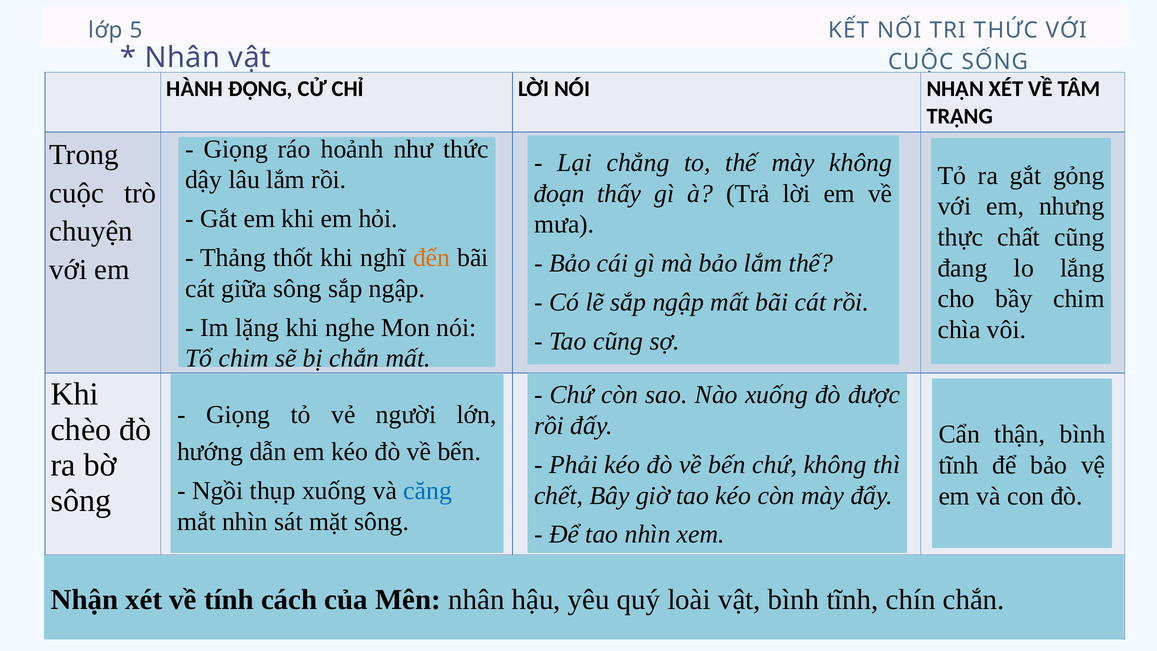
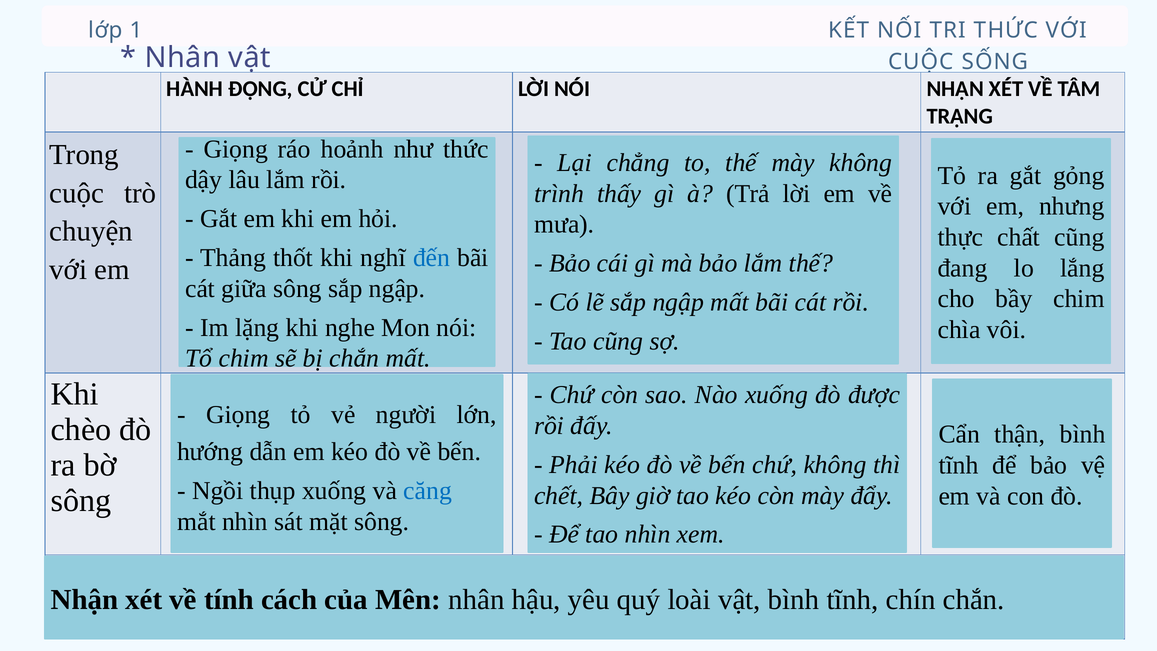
5: 5 -> 1
đoạn: đoạn -> trình
đến colour: orange -> blue
